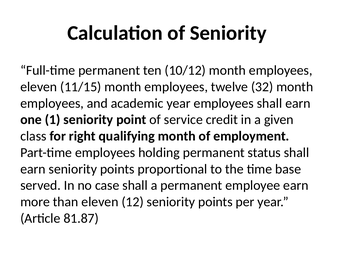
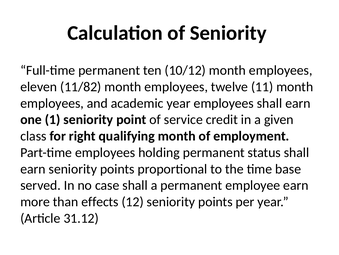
11/15: 11/15 -> 11/82
32: 32 -> 11
than eleven: eleven -> effects
81.87: 81.87 -> 31.12
